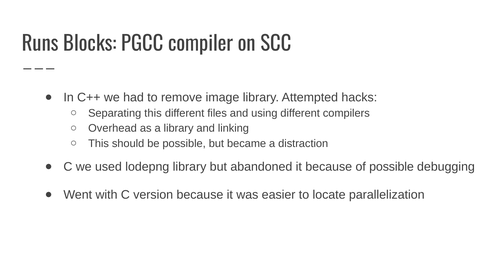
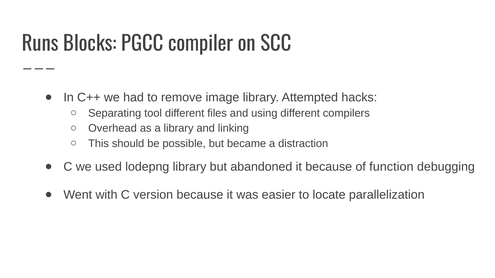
Separating this: this -> tool
of possible: possible -> function
